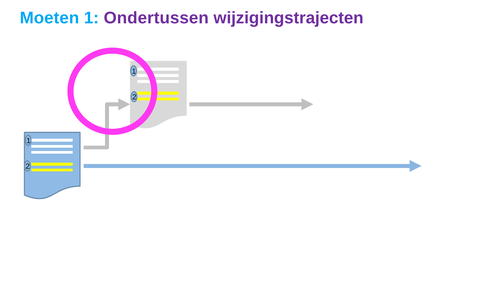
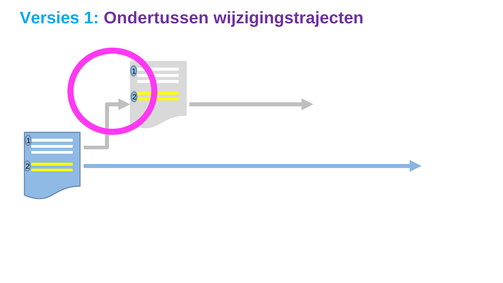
Moeten: Moeten -> Versies
